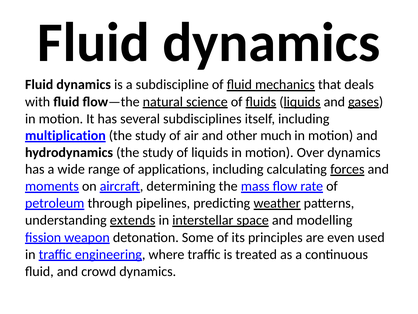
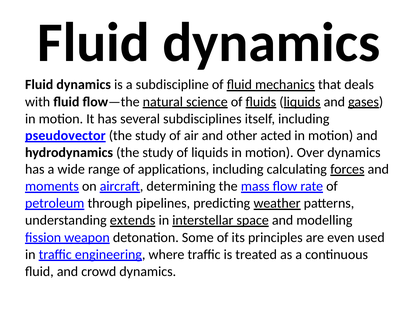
multiplication: multiplication -> pseudovector
much: much -> acted
